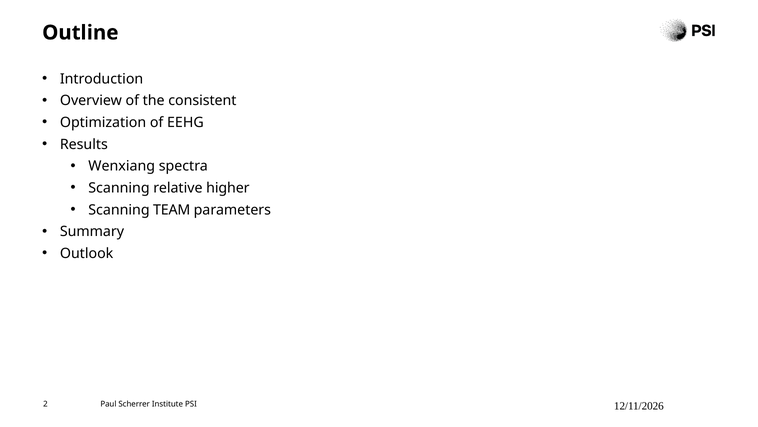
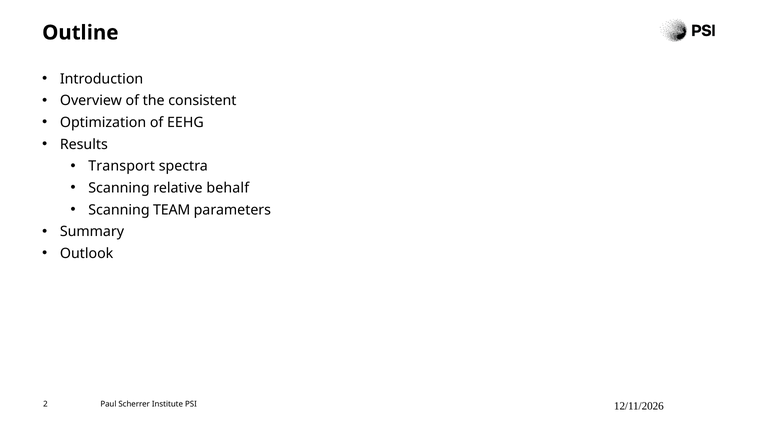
Wenxiang: Wenxiang -> Transport
higher: higher -> behalf
